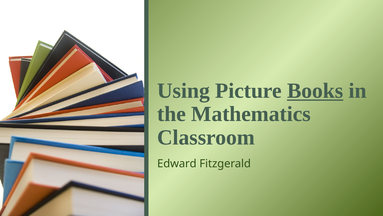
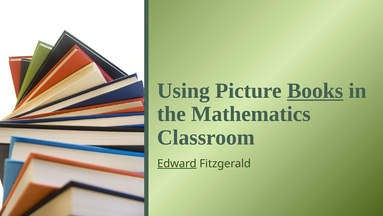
Edward underline: none -> present
